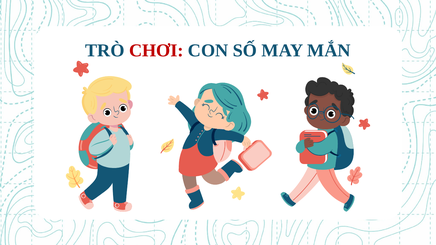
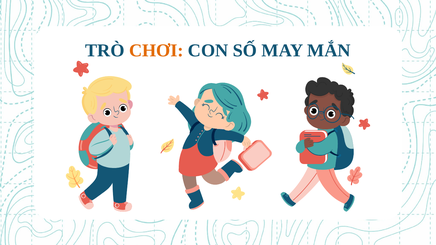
CHƠI colour: red -> orange
